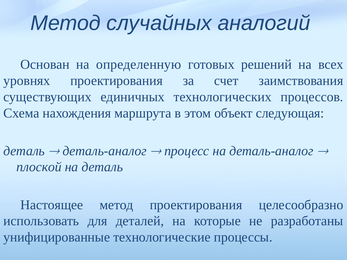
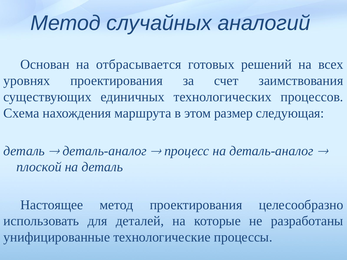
определенную: определенную -> отбрасывается
объект: объект -> размер
